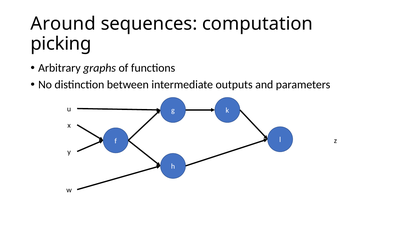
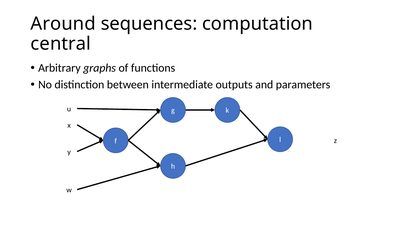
picking: picking -> central
